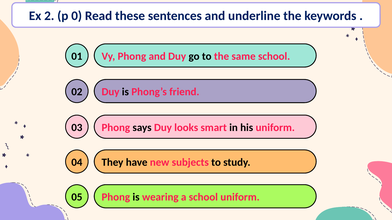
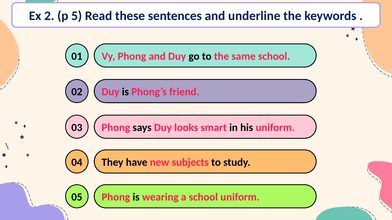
0: 0 -> 5
